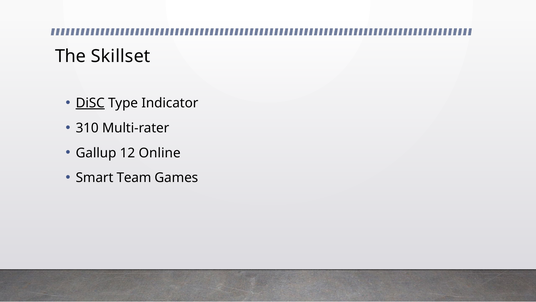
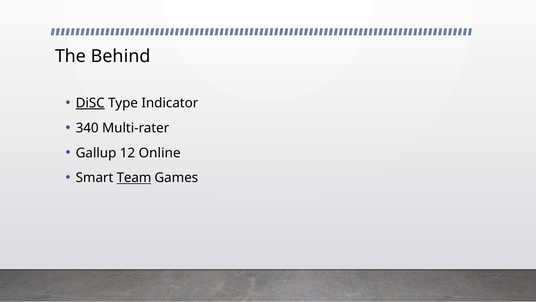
Skillset: Skillset -> Behind
310: 310 -> 340
Team underline: none -> present
